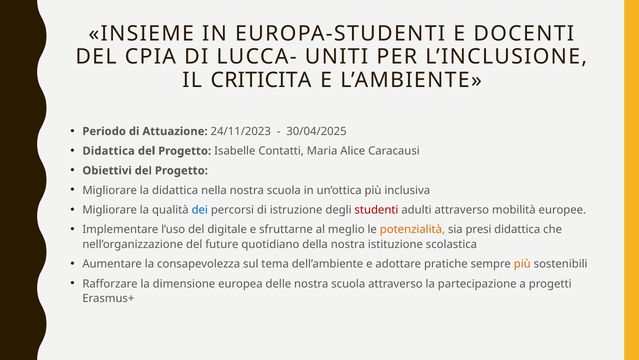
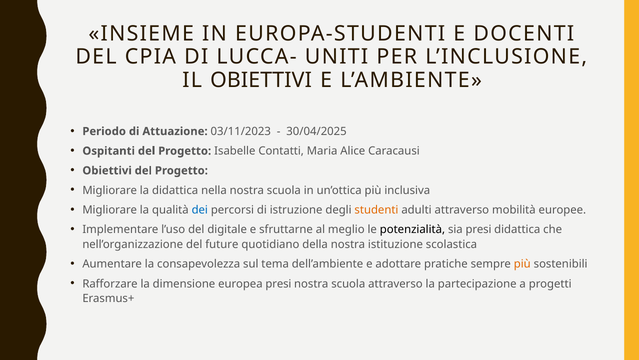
IL CRITICITA: CRITICITA -> OBIETTIVI
24/11/2023: 24/11/2023 -> 03/11/2023
Didattica at (109, 151): Didattica -> Ospitanti
studenti colour: red -> orange
potenzialità colour: orange -> black
europea delle: delle -> presi
